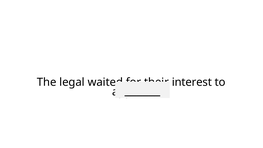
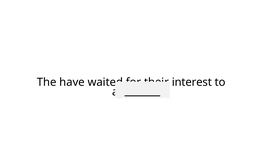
legal: legal -> have
